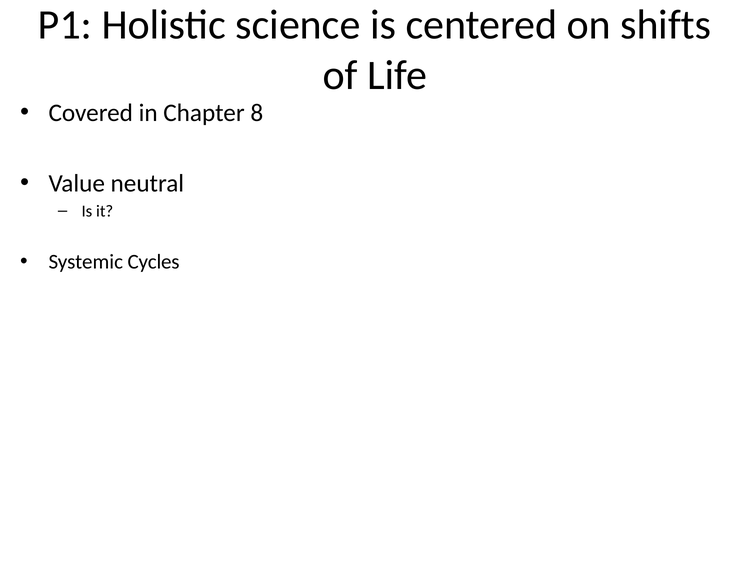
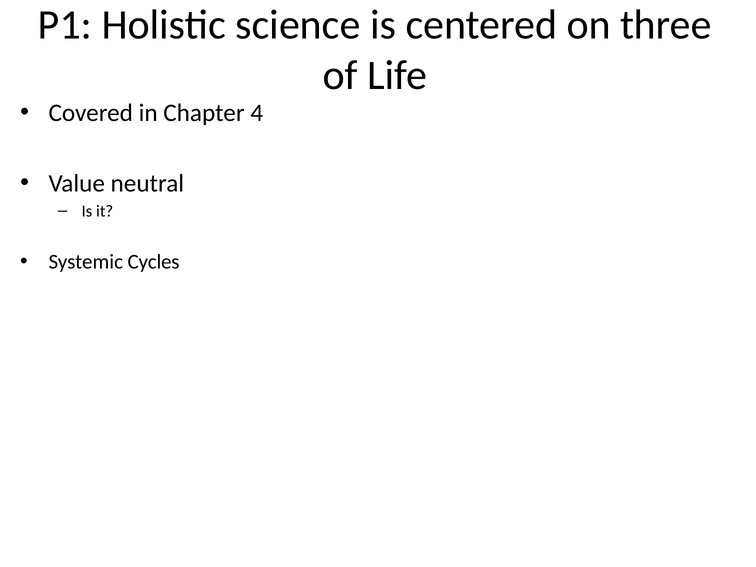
shifts: shifts -> three
8: 8 -> 4
